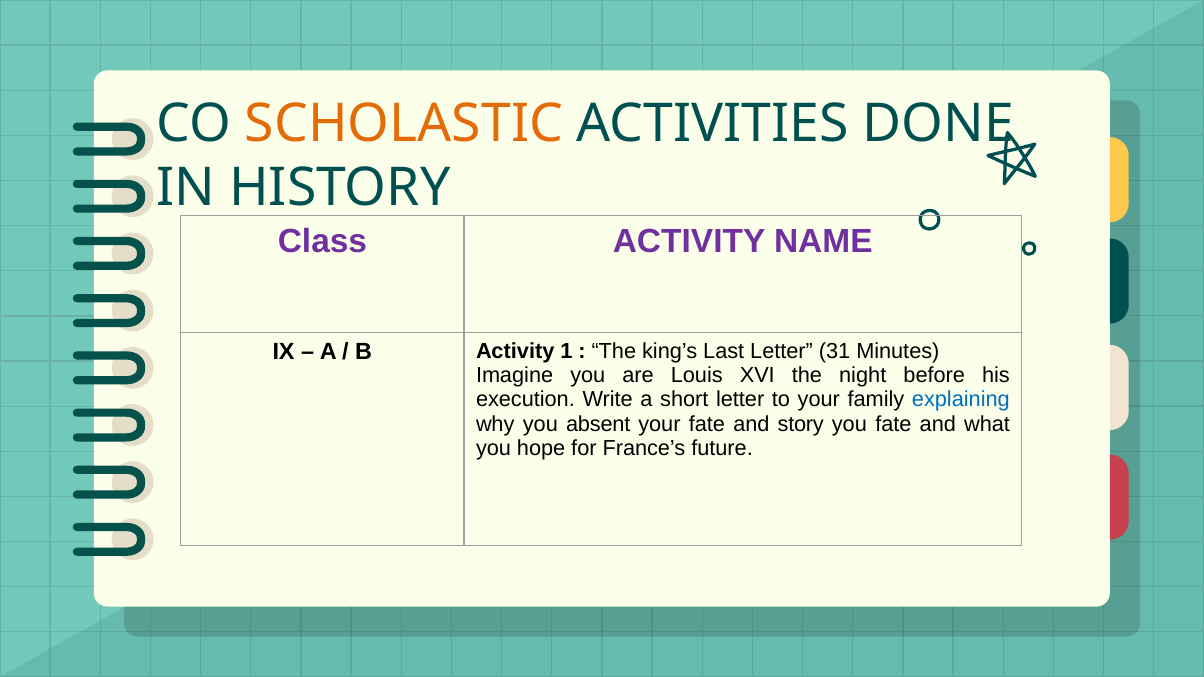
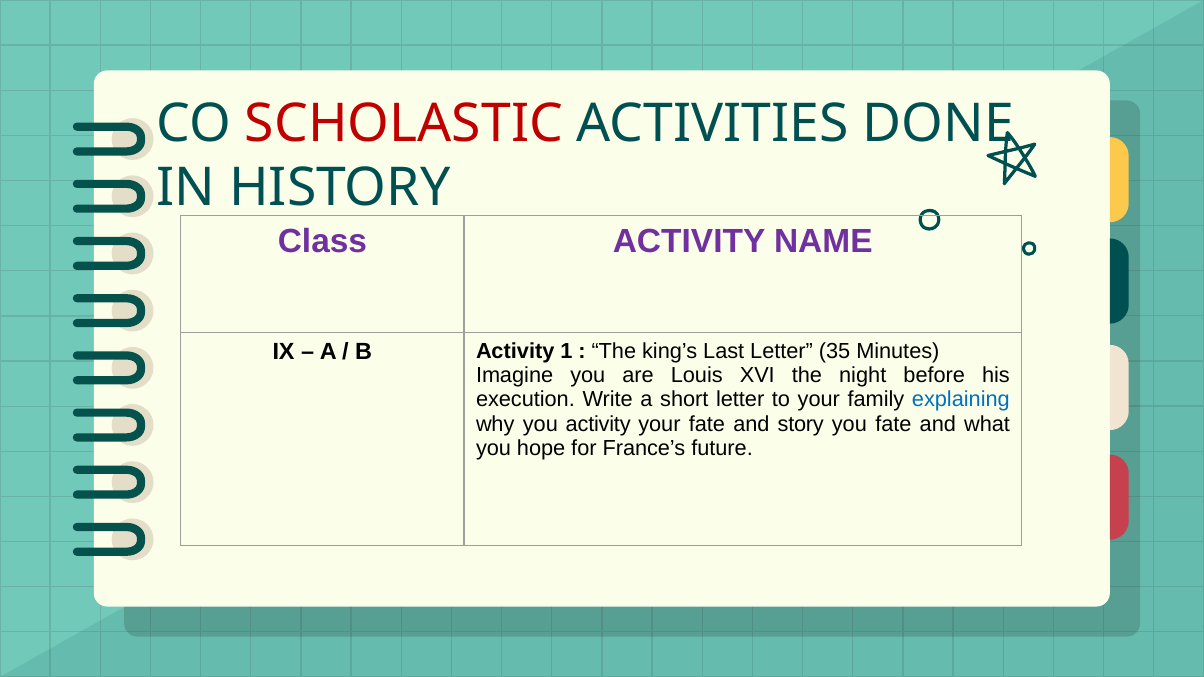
SCHOLASTIC colour: orange -> red
31: 31 -> 35
you absent: absent -> activity
